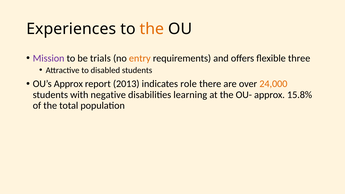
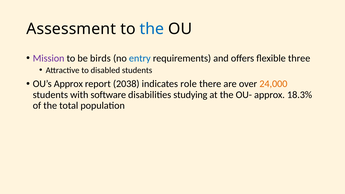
Experiences: Experiences -> Assessment
the at (152, 29) colour: orange -> blue
trials: trials -> birds
entry colour: orange -> blue
2013: 2013 -> 2038
negative: negative -> software
learning: learning -> studying
15.8%: 15.8% -> 18.3%
